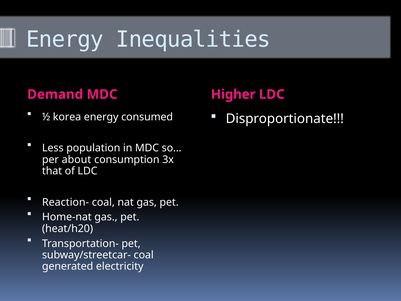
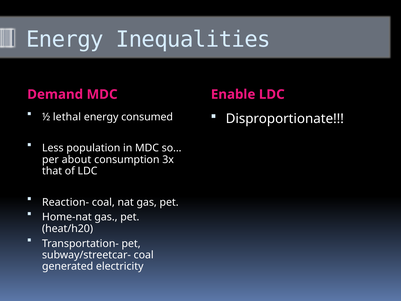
Higher: Higher -> Enable
korea: korea -> lethal
